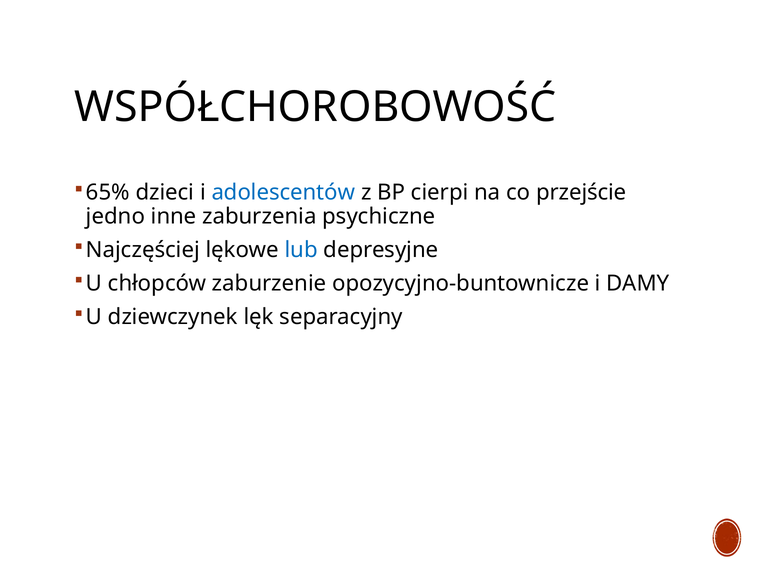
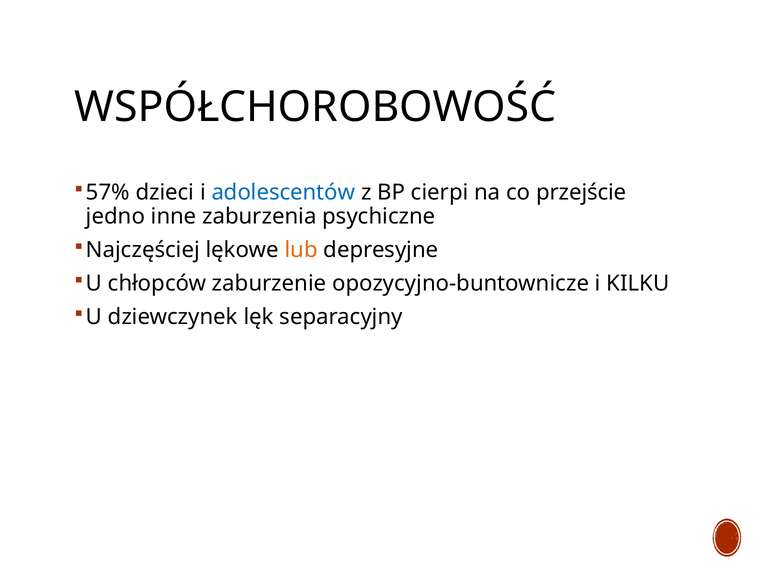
65%: 65% -> 57%
lub colour: blue -> orange
DAMY: DAMY -> KILKU
